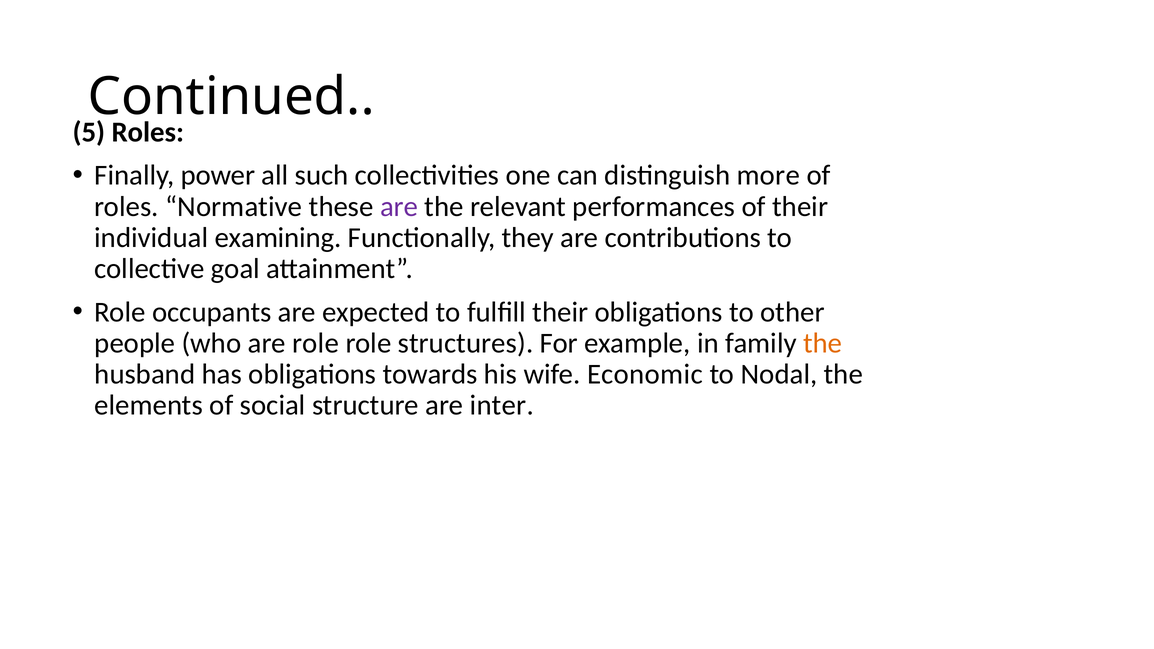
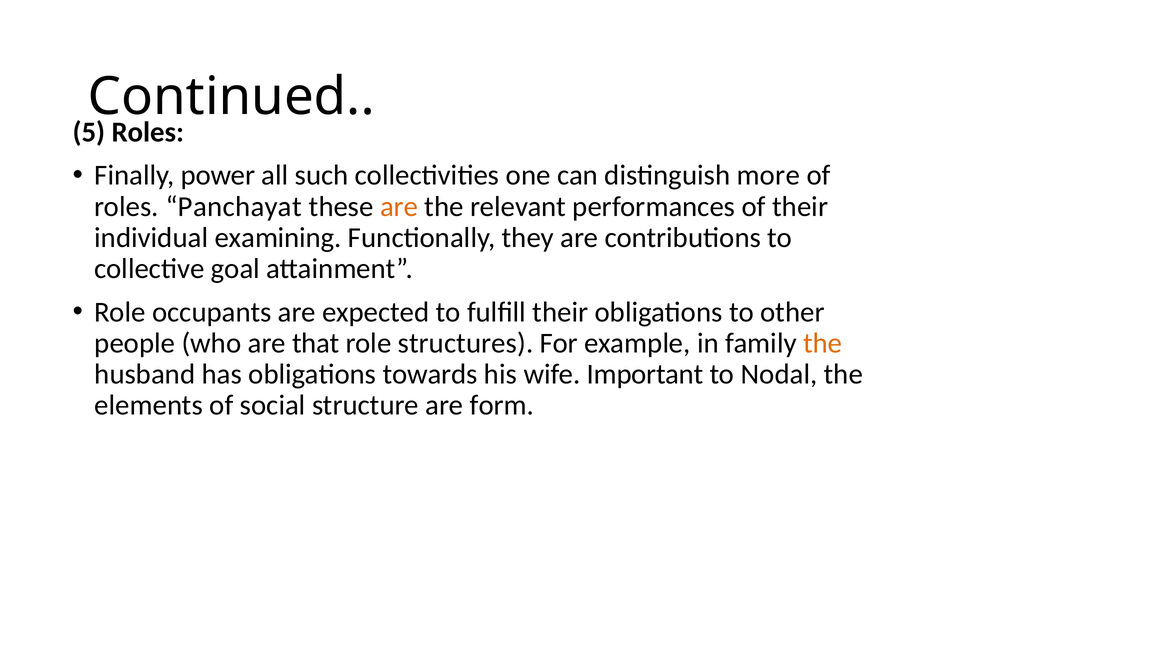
Normative: Normative -> Panchayat
are at (399, 207) colour: purple -> orange
are role: role -> that
Economic: Economic -> Important
inter: inter -> form
